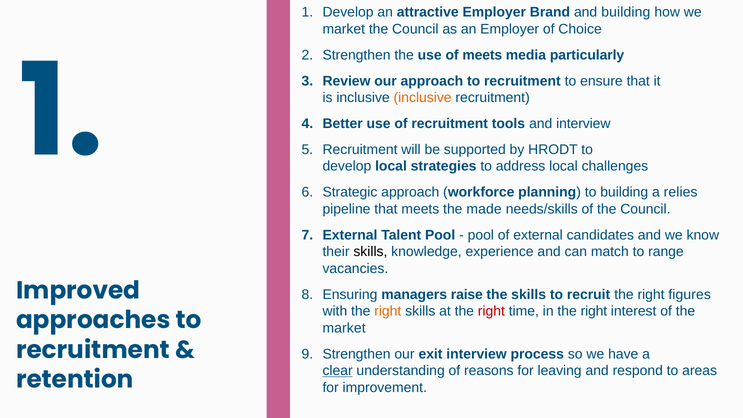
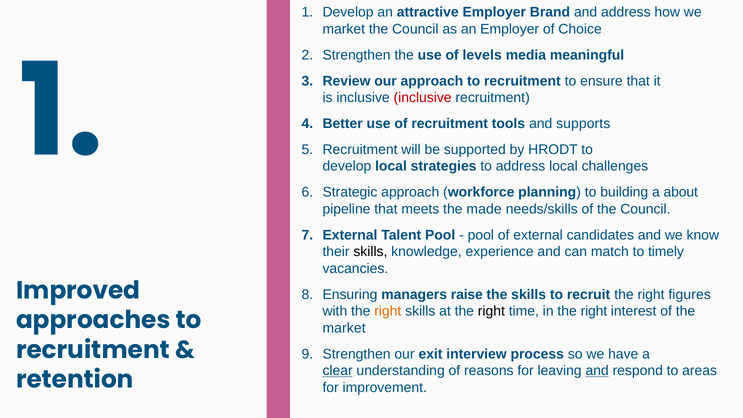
and building: building -> address
of meets: meets -> levels
particularly: particularly -> meaningful
inclusive at (423, 98) colour: orange -> red
and interview: interview -> supports
relies: relies -> about
range: range -> timely
right at (491, 311) colour: red -> black
and at (597, 371) underline: none -> present
